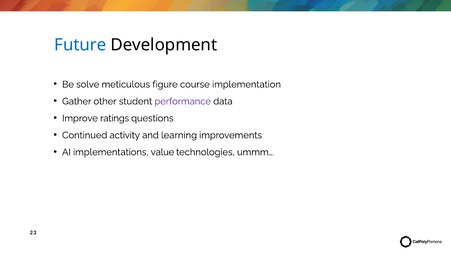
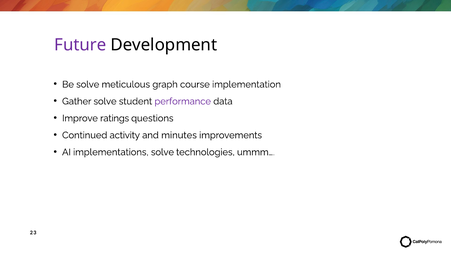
Future colour: blue -> purple
figure: figure -> graph
Gather other: other -> solve
learning: learning -> minutes
implementations value: value -> solve
